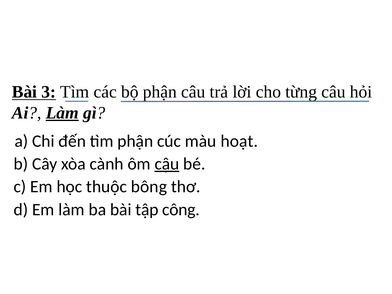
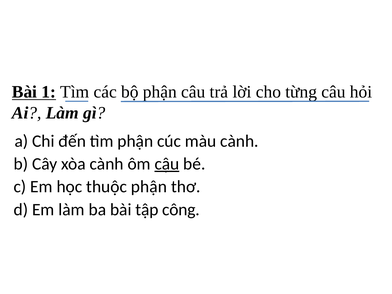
3: 3 -> 1
Làm at (62, 113) underline: present -> none
màu hoạt: hoạt -> cành
thuộc bông: bông -> phận
